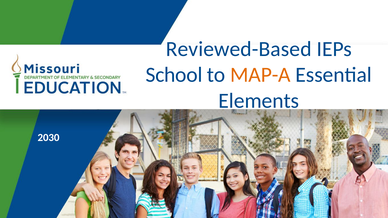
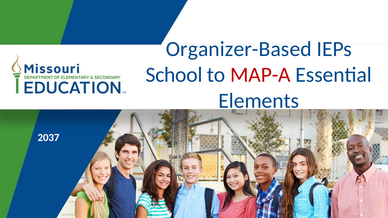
Reviewed-Based: Reviewed-Based -> Organizer-Based
MAP-A colour: orange -> red
2030: 2030 -> 2037
